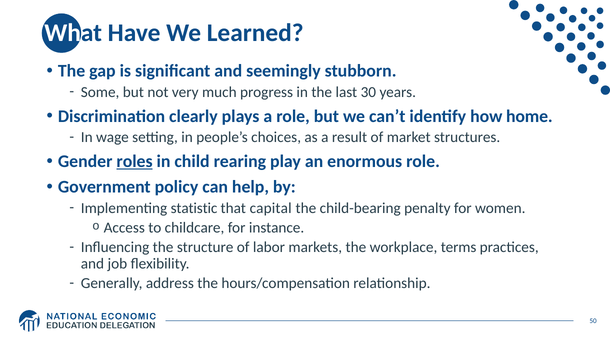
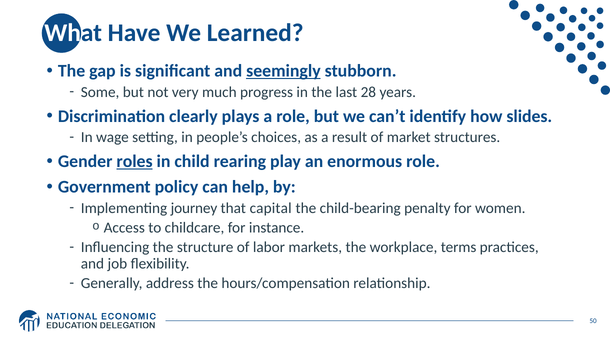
seemingly underline: none -> present
30: 30 -> 28
home: home -> slides
statistic: statistic -> journey
